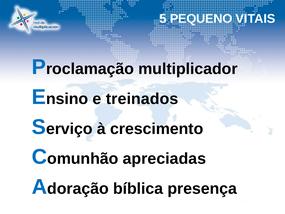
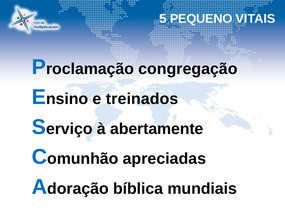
multiplicador: multiplicador -> congregação
crescimento: crescimento -> abertamente
presença: presença -> mundiais
